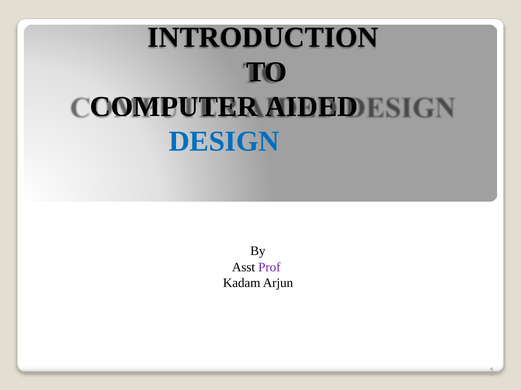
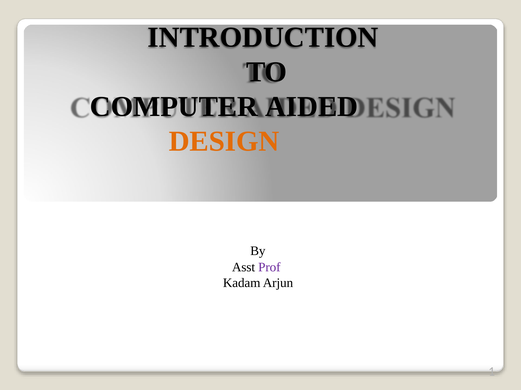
DESIGN colour: blue -> orange
